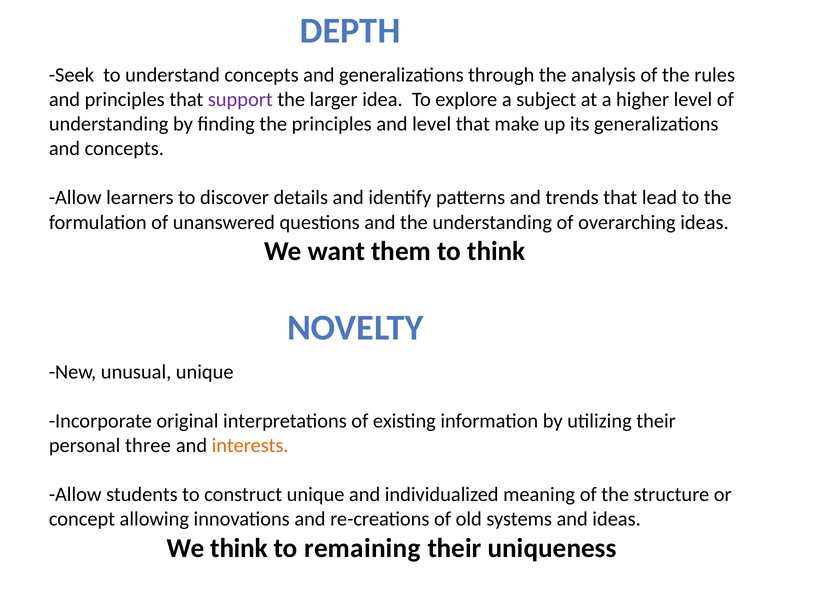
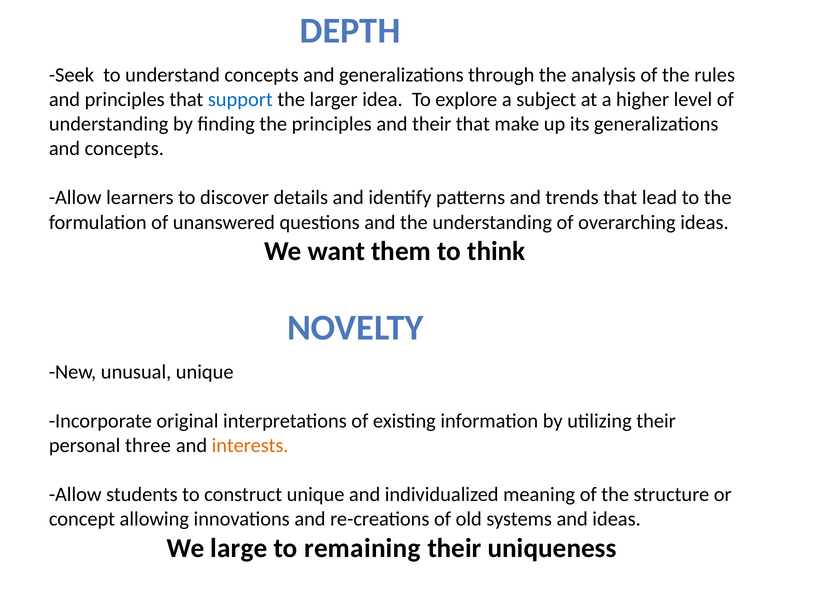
support colour: purple -> blue
and level: level -> their
We think: think -> large
